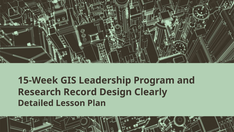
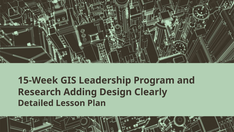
Record: Record -> Adding
